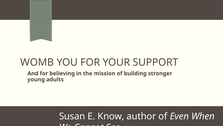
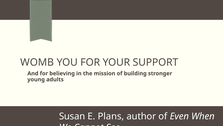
Know: Know -> Plans
